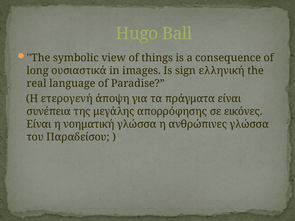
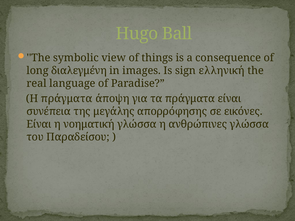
ουσιαστικά: ουσιαστικά -> διαλεγμένη
Η ετερογενή: ετερογενή -> πράγματα
